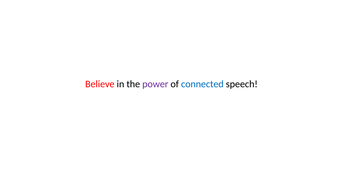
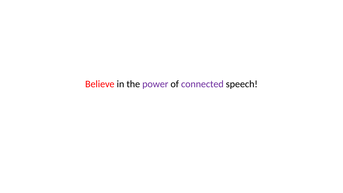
connected colour: blue -> purple
